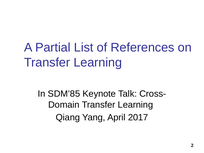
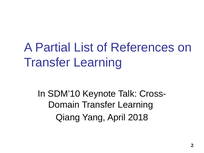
SDM’85: SDM’85 -> SDM’10
2017: 2017 -> 2018
